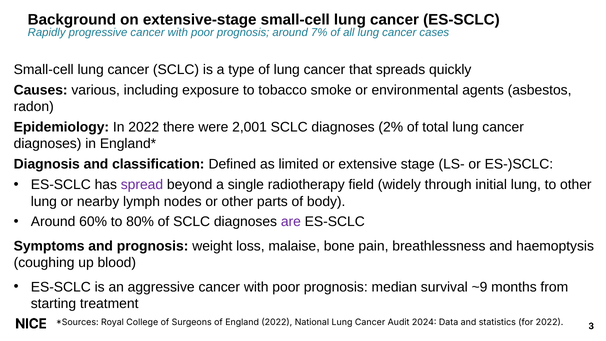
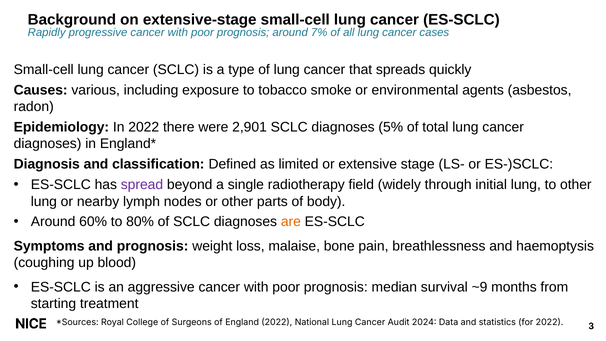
2,001: 2,001 -> 2,901
2%: 2% -> 5%
are colour: purple -> orange
